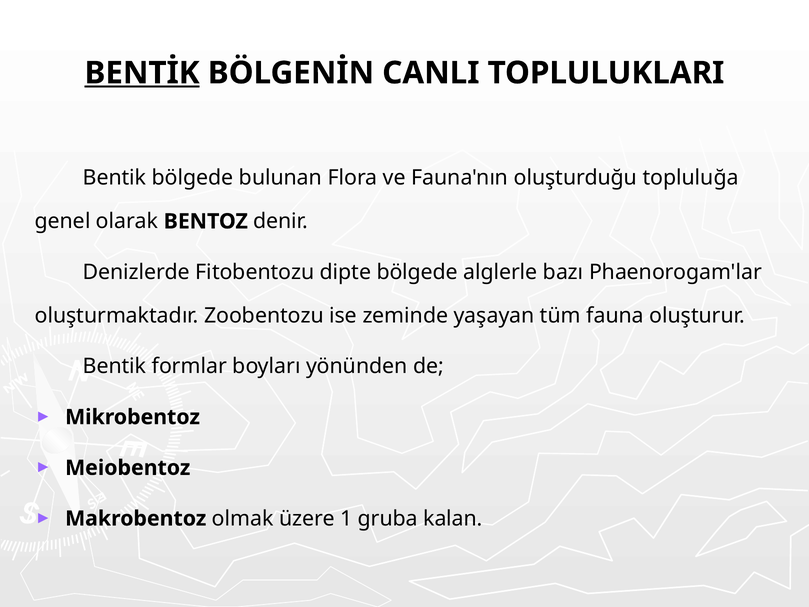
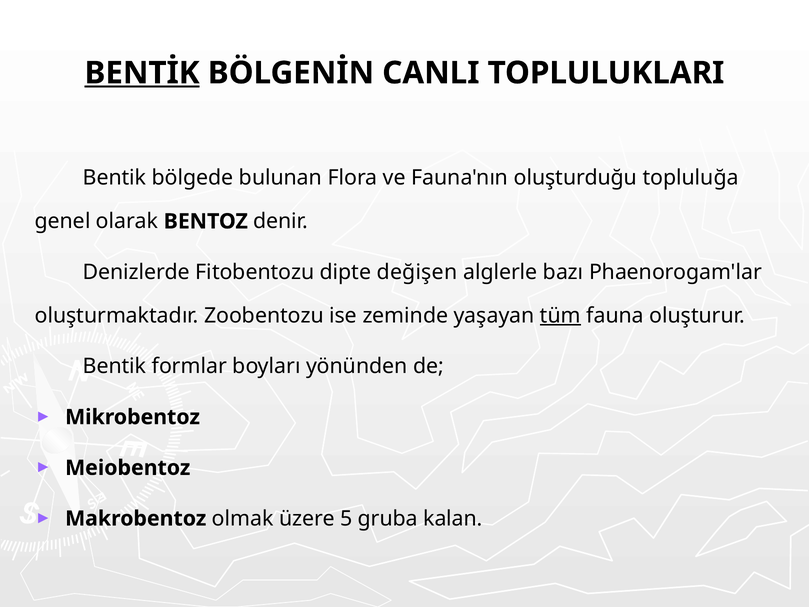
dipte bölgede: bölgede -> değişen
tüm underline: none -> present
1: 1 -> 5
